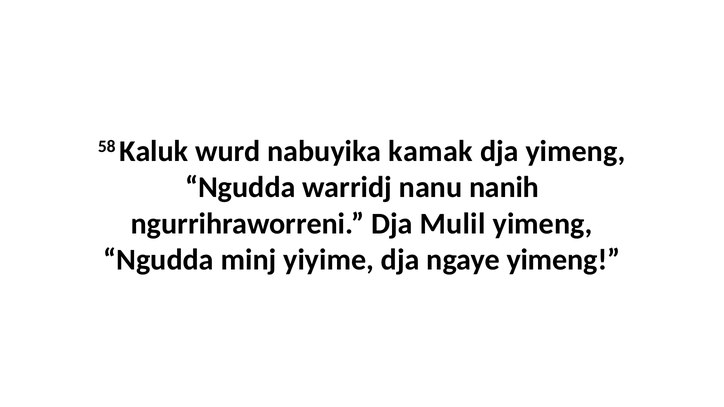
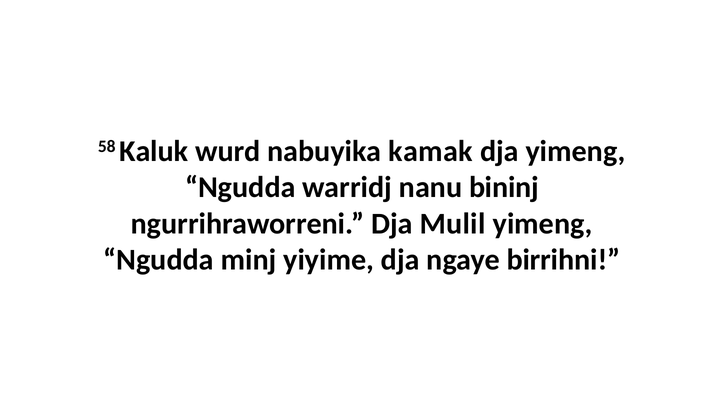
nanih: nanih -> bininj
ngaye yimeng: yimeng -> birrihni
